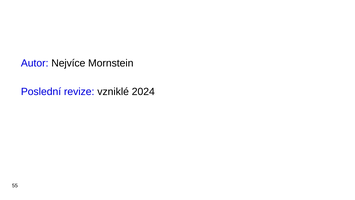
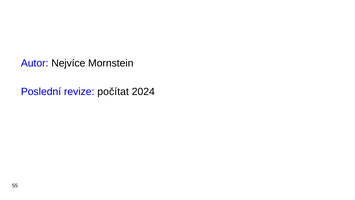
vzniklé: vzniklé -> počítat
